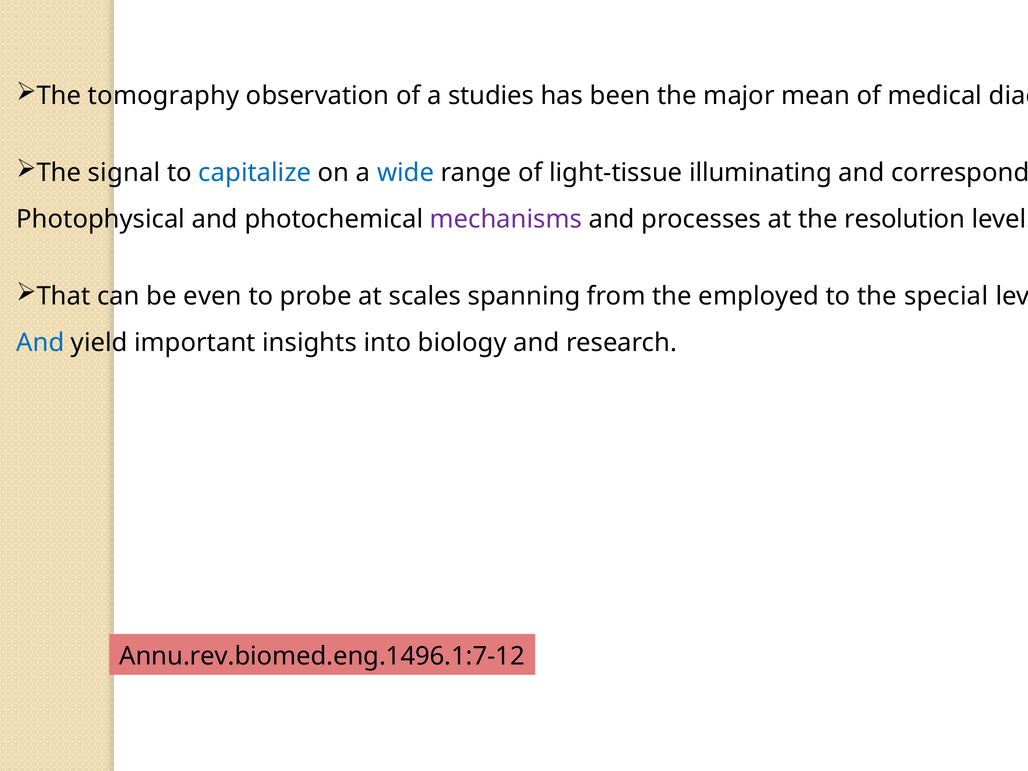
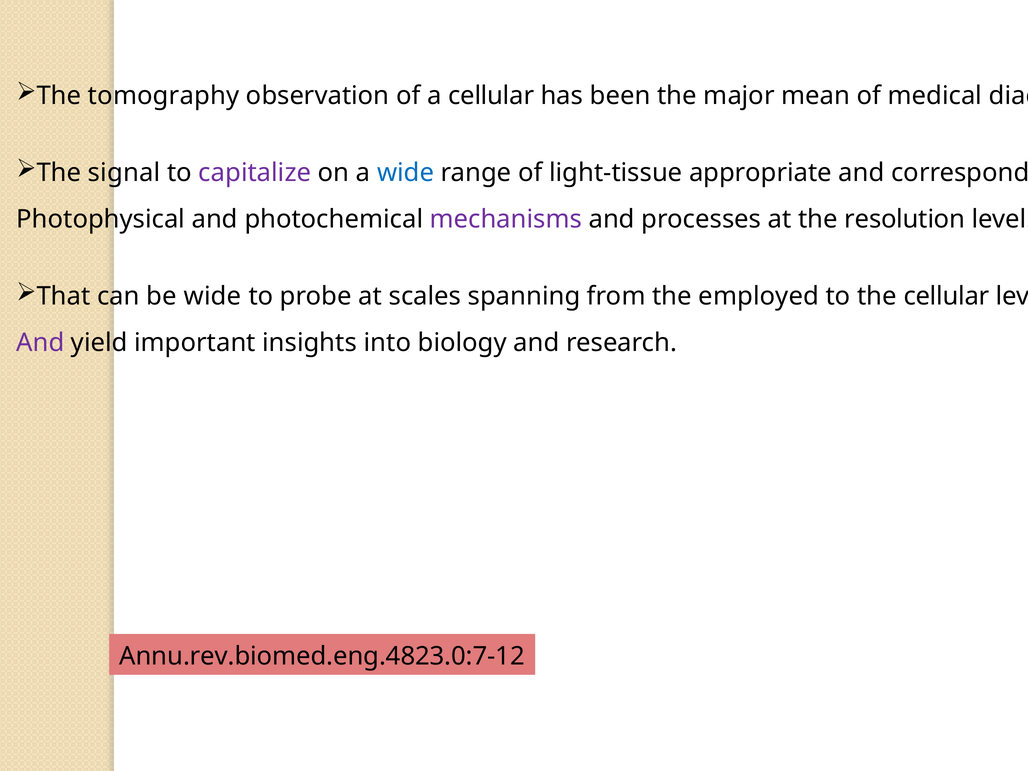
a studies: studies -> cellular
capitalize colour: blue -> purple
illuminating: illuminating -> appropriate
be even: even -> wide
the special: special -> cellular
And at (40, 343) colour: blue -> purple
Annu.rev.biomed.eng.1496.1:7-12: Annu.rev.biomed.eng.1496.1:7-12 -> Annu.rev.biomed.eng.4823.0:7-12
